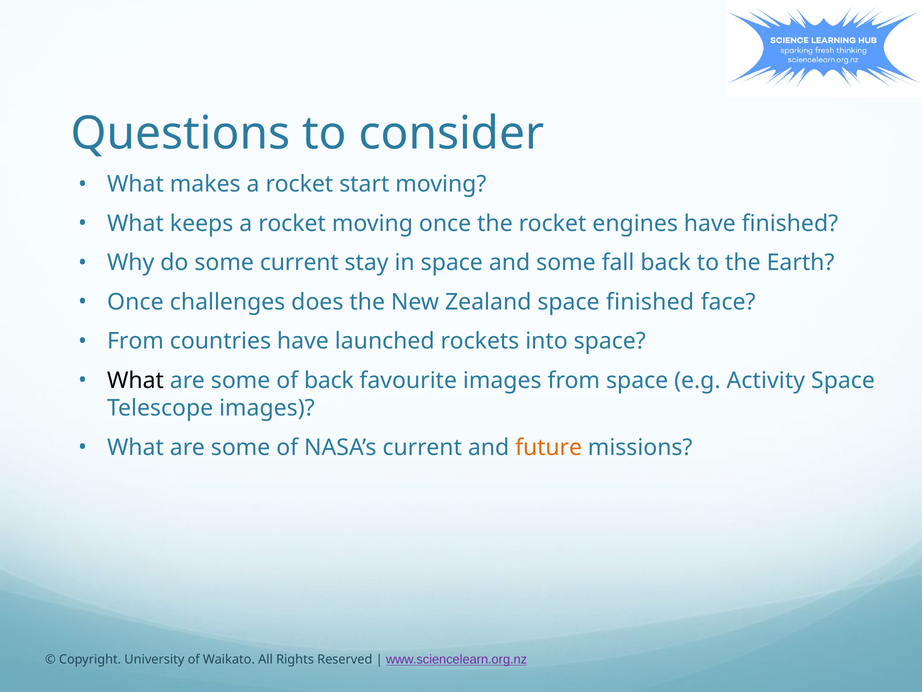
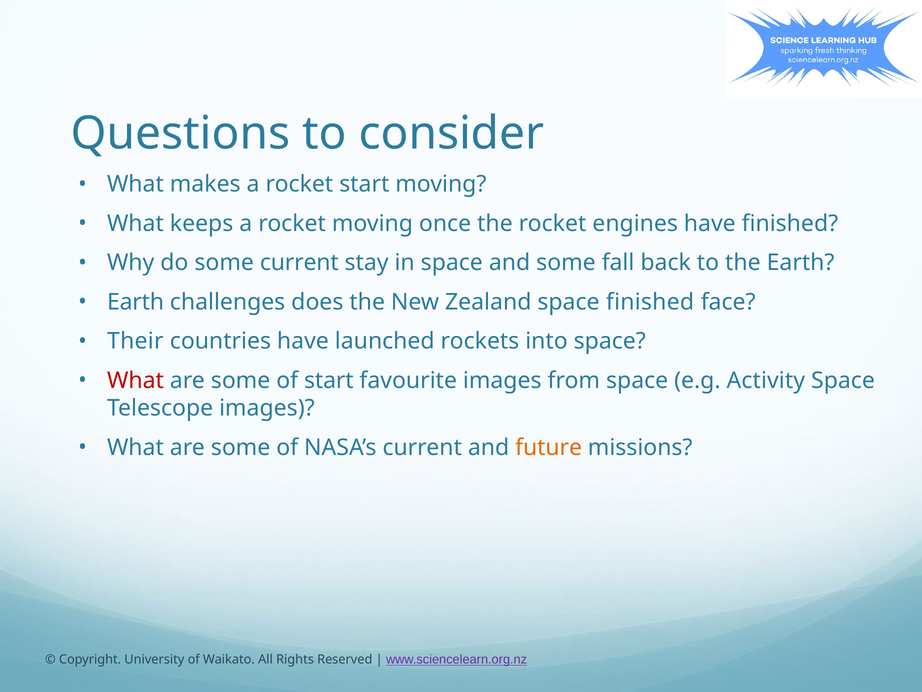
Once at (135, 302): Once -> Earth
From at (135, 341): From -> Their
What at (135, 380) colour: black -> red
of back: back -> start
